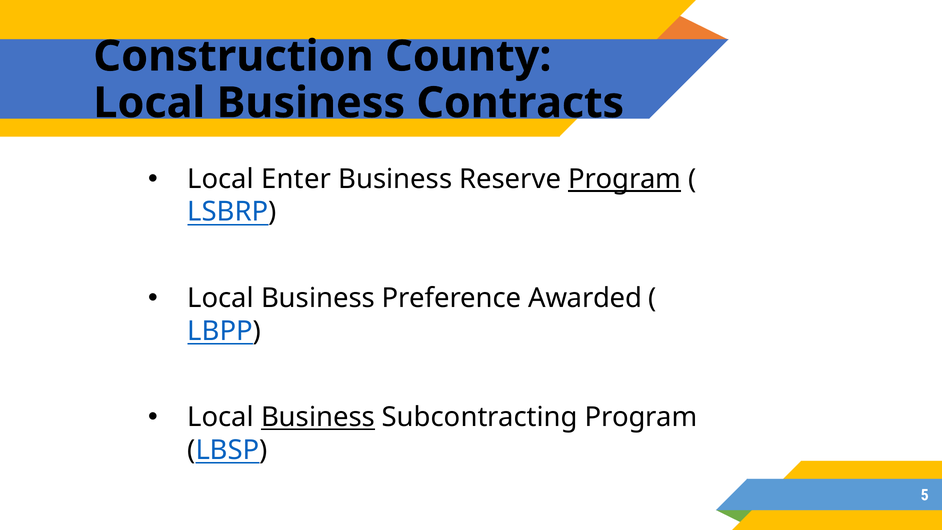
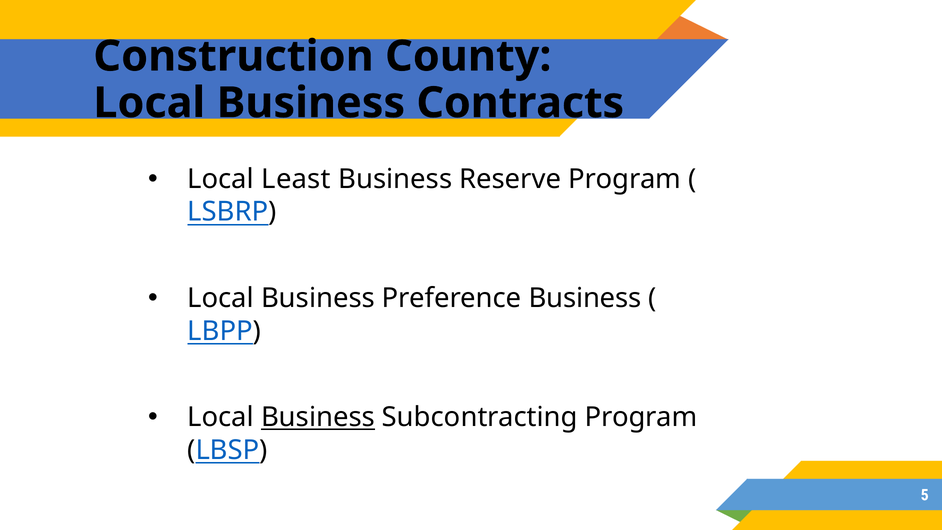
Enter: Enter -> Least
Program at (625, 179) underline: present -> none
Preference Awarded: Awarded -> Business
